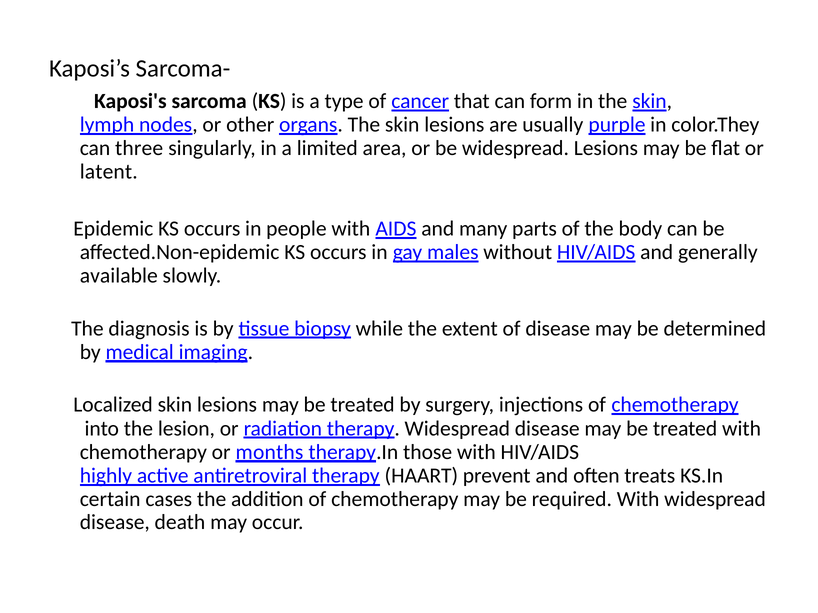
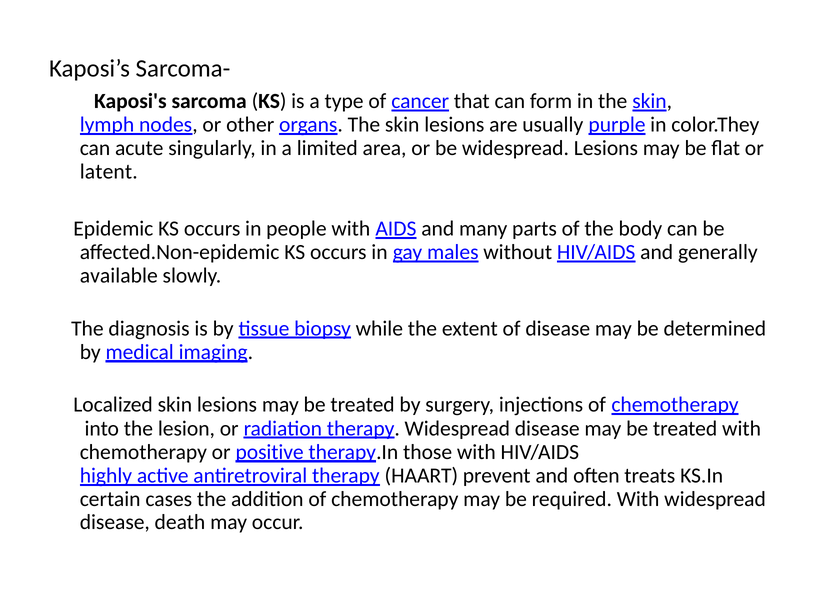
three: three -> acute
months: months -> positive
